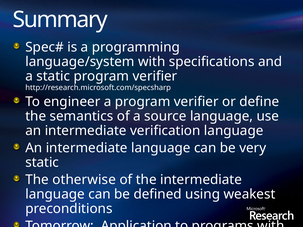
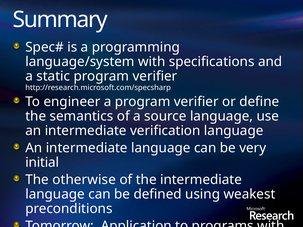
static at (42, 163): static -> initial
